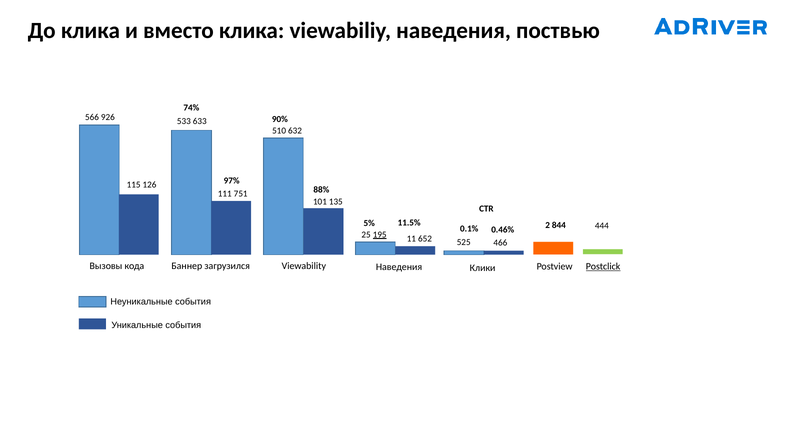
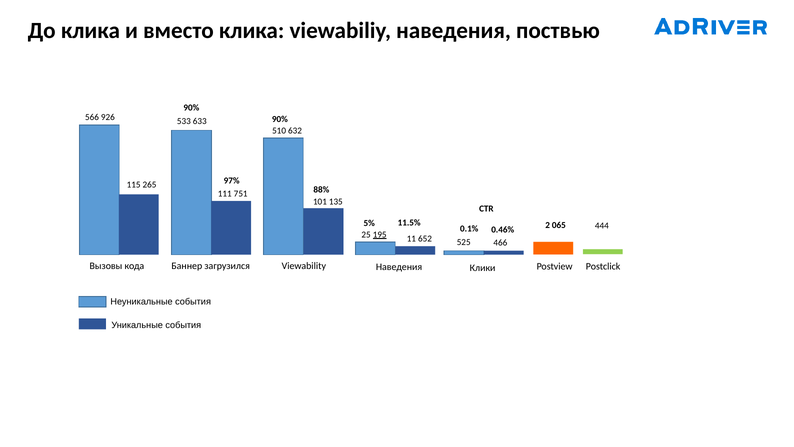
74% at (191, 108): 74% -> 90%
126: 126 -> 265
844: 844 -> 065
Postclick underline: present -> none
